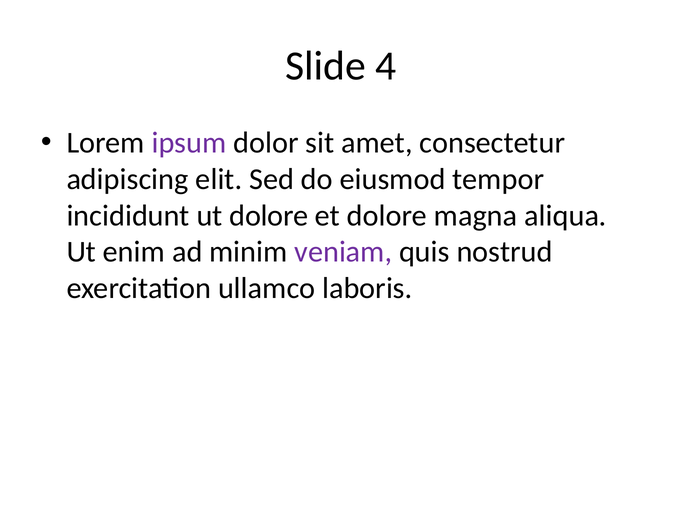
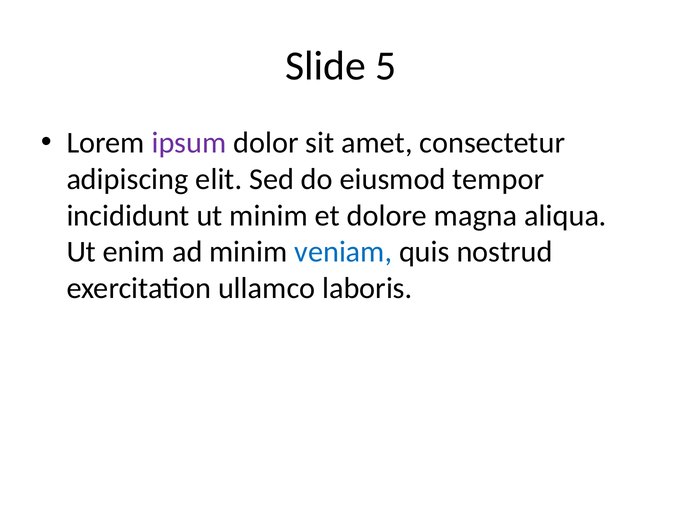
4: 4 -> 5
ut dolore: dolore -> minim
veniam colour: purple -> blue
